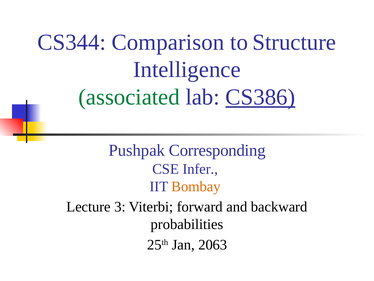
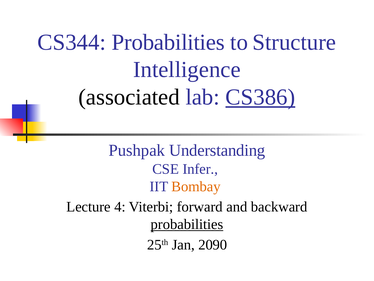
CS344 Comparison: Comparison -> Probabilities
associated colour: green -> black
Corresponding: Corresponding -> Understanding
3: 3 -> 4
probabilities at (187, 224) underline: none -> present
2063: 2063 -> 2090
